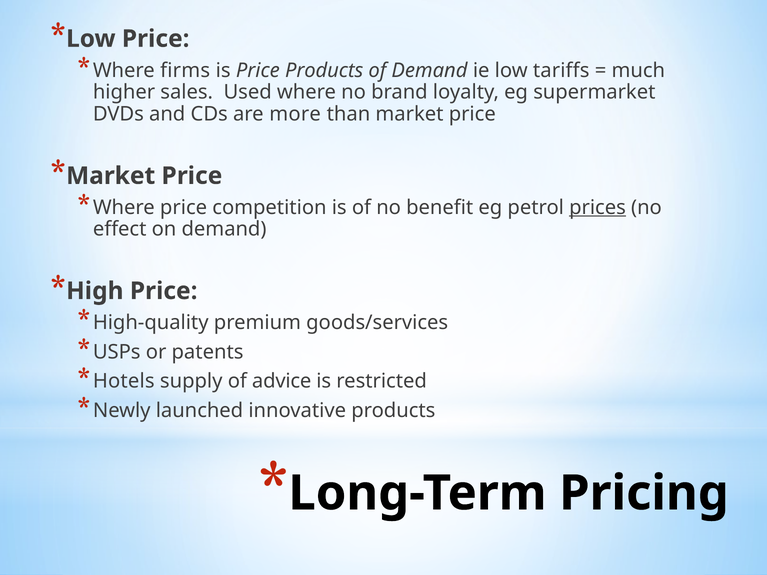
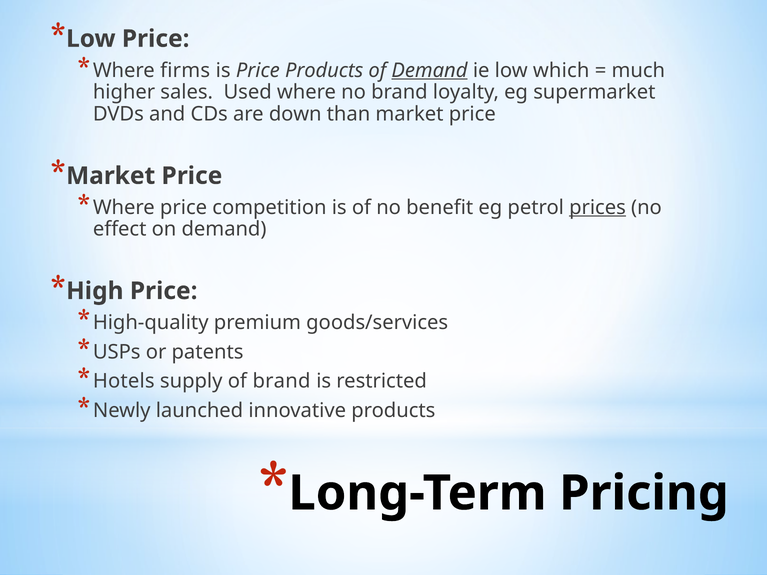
Demand at (429, 70) underline: none -> present
tariffs: tariffs -> which
more: more -> down
of advice: advice -> brand
